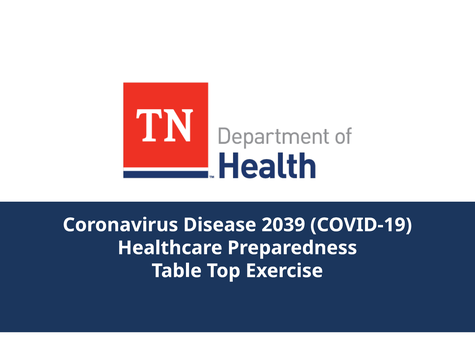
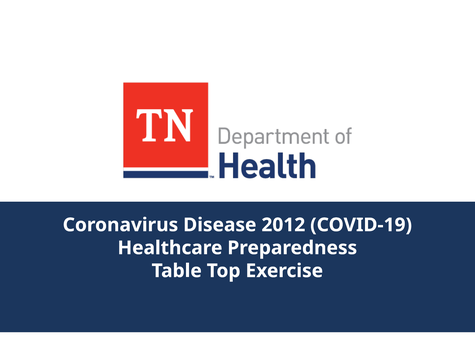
2039: 2039 -> 2012
